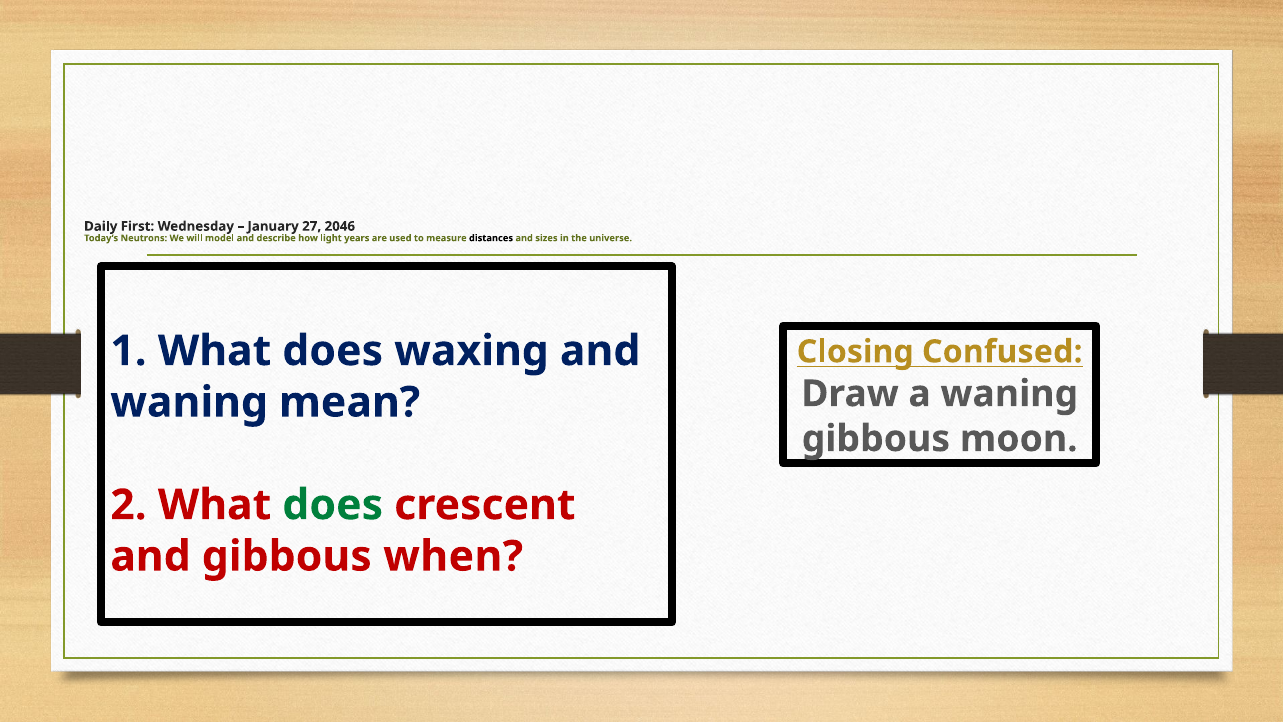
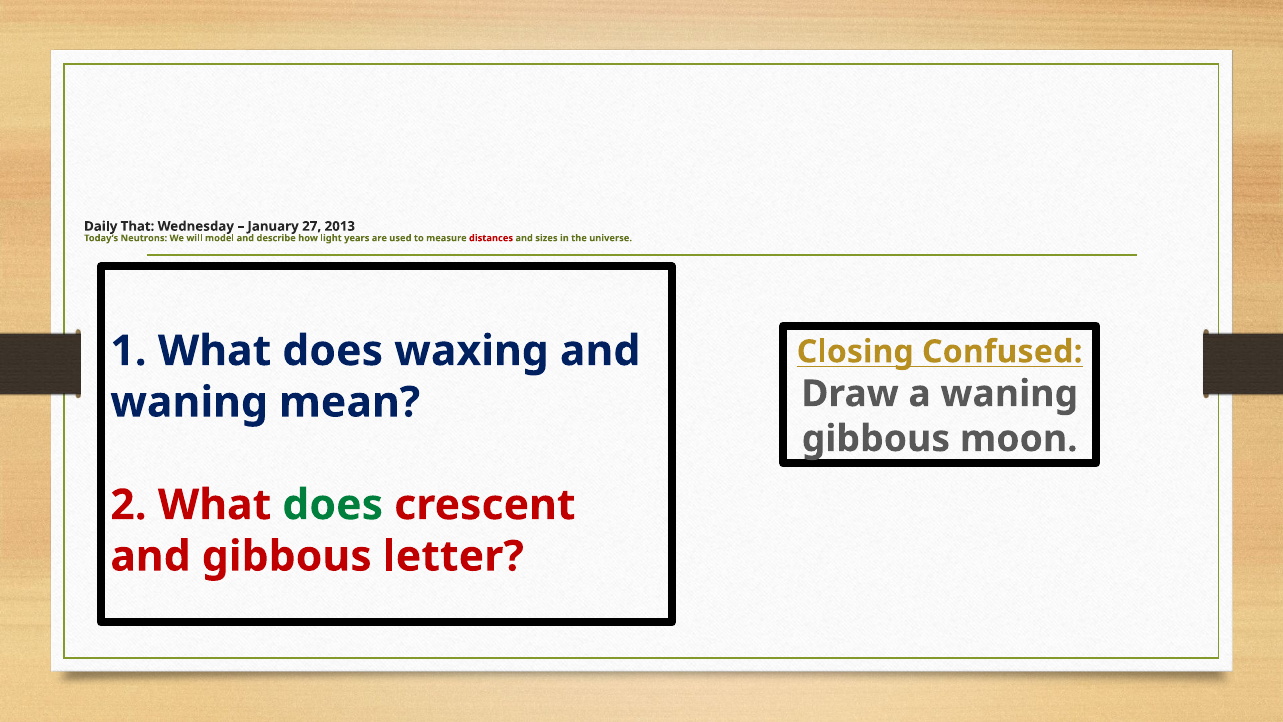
First: First -> That
2046: 2046 -> 2013
distances colour: black -> red
when: when -> letter
